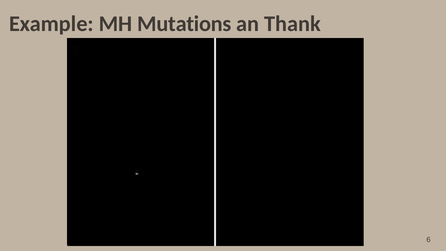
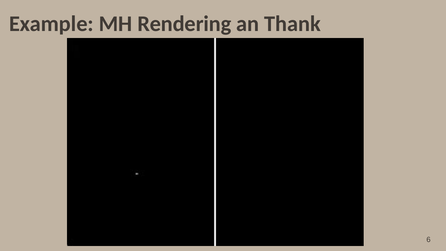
Mutations: Mutations -> Rendering
